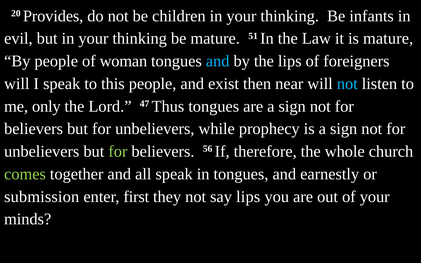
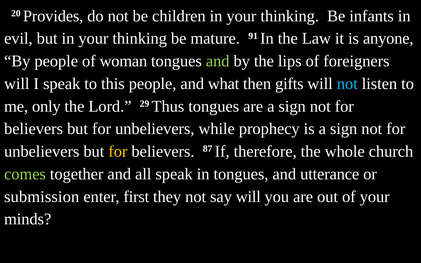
51: 51 -> 91
is mature: mature -> anyone
and at (218, 61) colour: light blue -> light green
exist: exist -> what
near: near -> gifts
47: 47 -> 29
for at (118, 152) colour: light green -> yellow
56: 56 -> 87
earnestly: earnestly -> utterance
say lips: lips -> will
